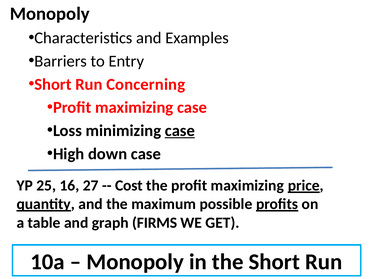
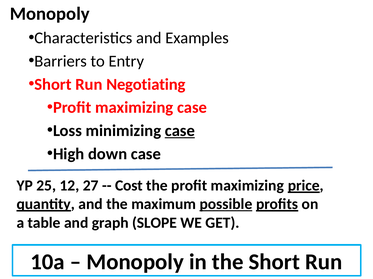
Concerning: Concerning -> Negotiating
16: 16 -> 12
possible underline: none -> present
FIRMS: FIRMS -> SLOPE
